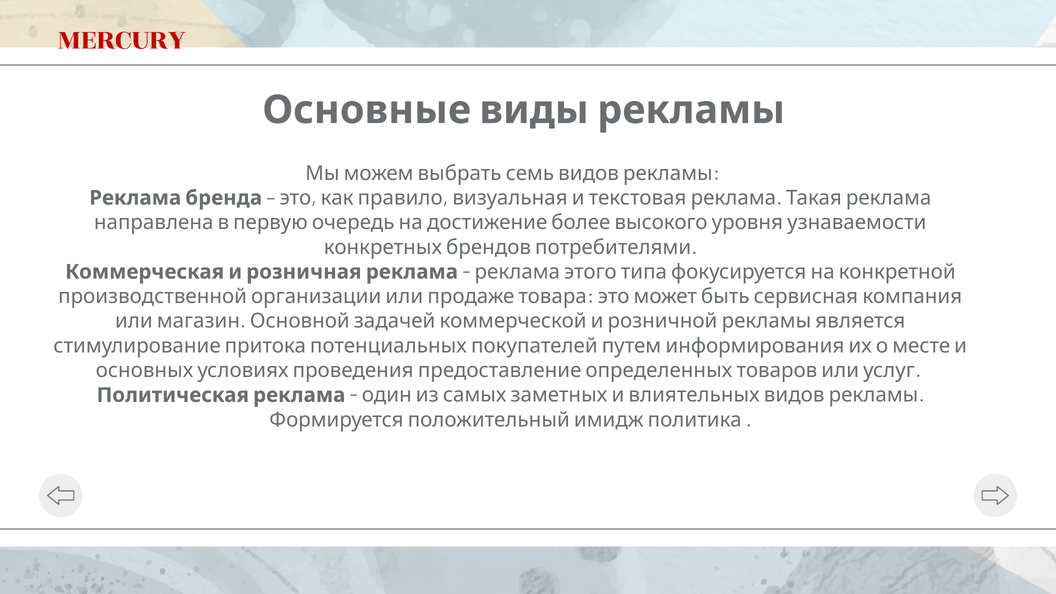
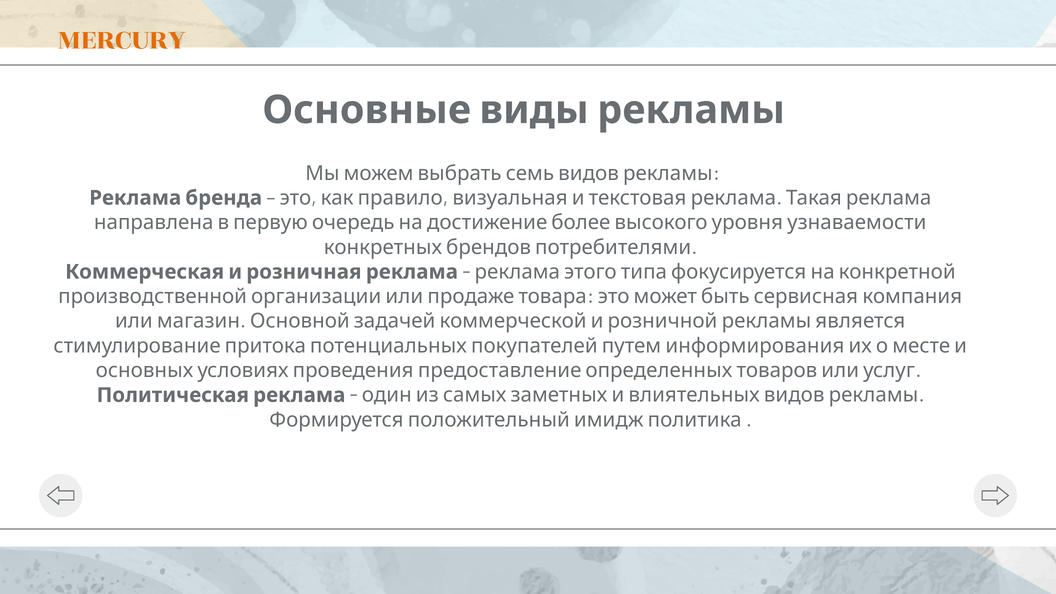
MERCURY colour: red -> orange
